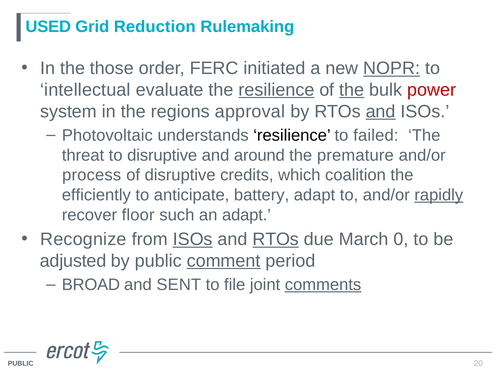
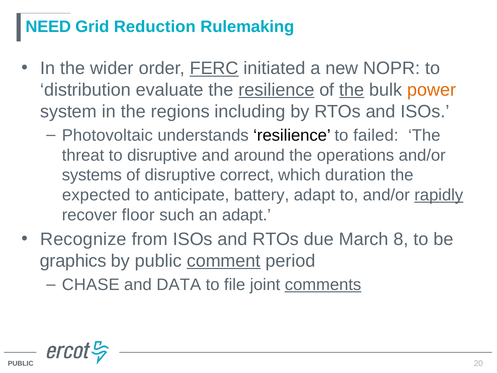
USED: USED -> NEED
those: those -> wider
FERC underline: none -> present
NOPR underline: present -> none
intellectual: intellectual -> distribution
power colour: red -> orange
approval: approval -> including
and at (381, 111) underline: present -> none
premature: premature -> operations
process: process -> systems
credits: credits -> correct
coalition: coalition -> duration
efficiently: efficiently -> expected
ISOs at (193, 239) underline: present -> none
RTOs at (276, 239) underline: present -> none
0: 0 -> 8
adjusted: adjusted -> graphics
BROAD: BROAD -> CHASE
SENT: SENT -> DATA
